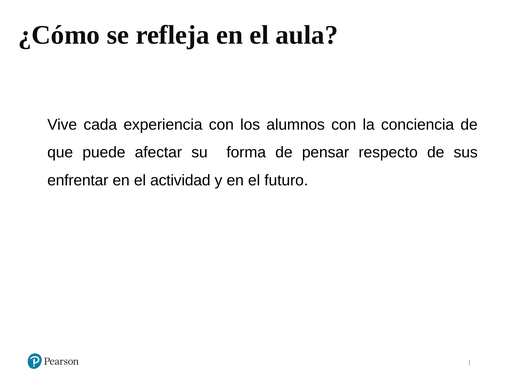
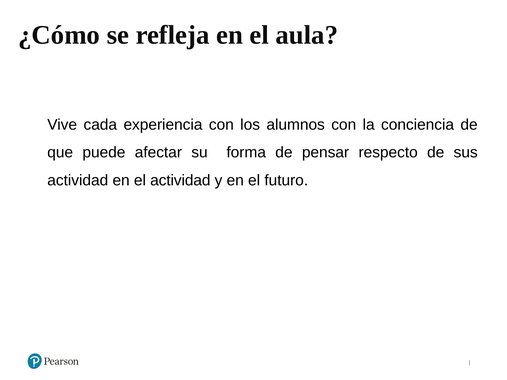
enfrentar at (78, 181): enfrentar -> actividad
